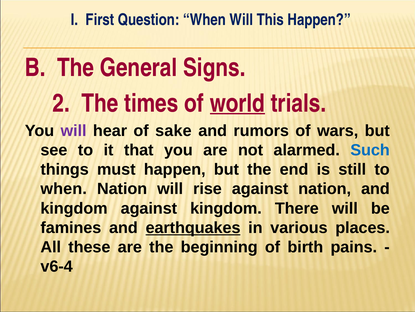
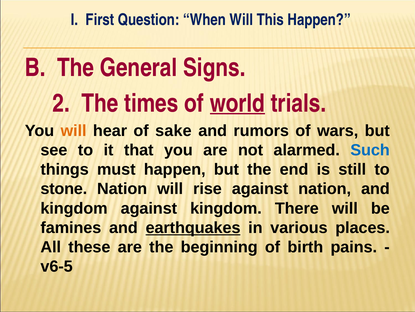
will at (74, 131) colour: purple -> orange
when at (64, 188): when -> stone
v6-4: v6-4 -> v6-5
